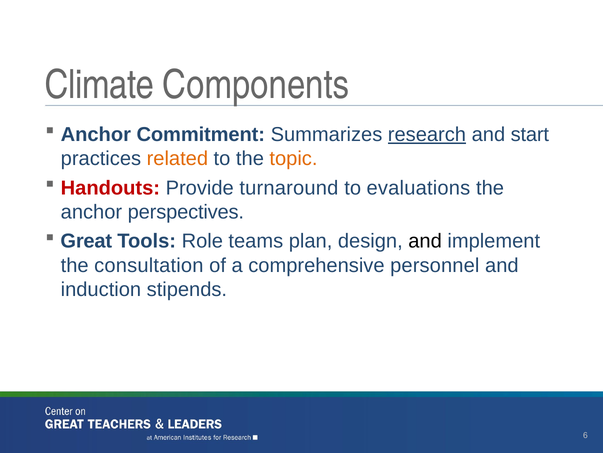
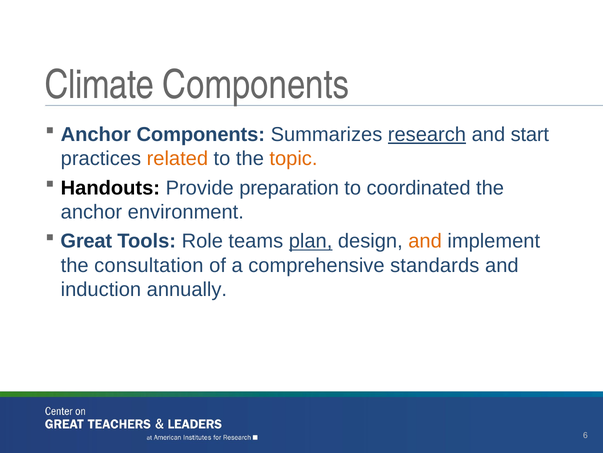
Anchor Commitment: Commitment -> Components
Handouts colour: red -> black
turnaround: turnaround -> preparation
evaluations: evaluations -> coordinated
perspectives: perspectives -> environment
plan underline: none -> present
and at (425, 241) colour: black -> orange
personnel: personnel -> standards
stipends: stipends -> annually
